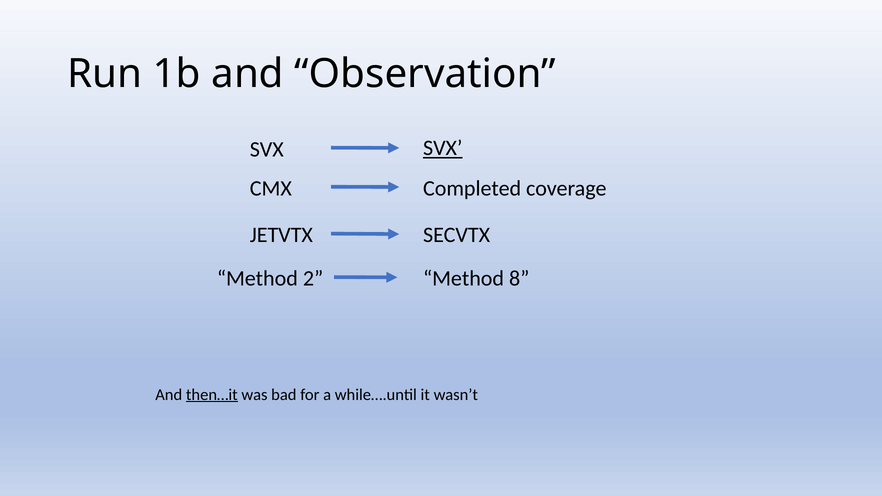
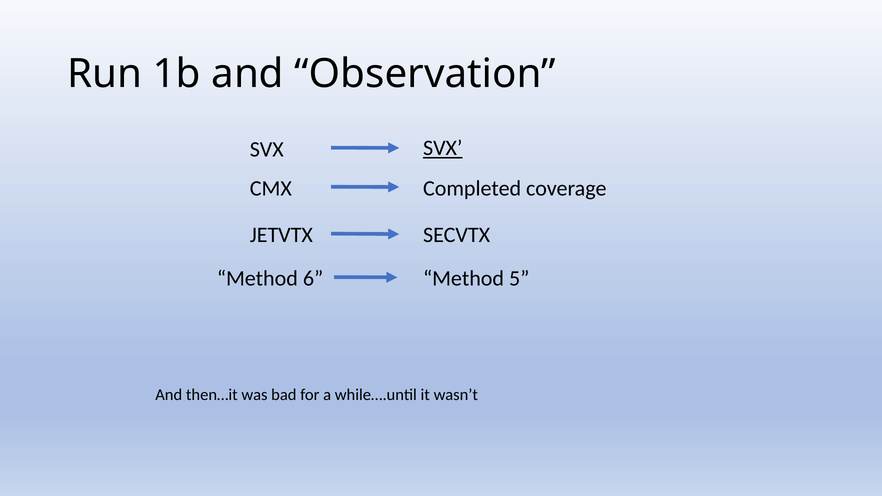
2: 2 -> 6
8: 8 -> 5
then…it underline: present -> none
